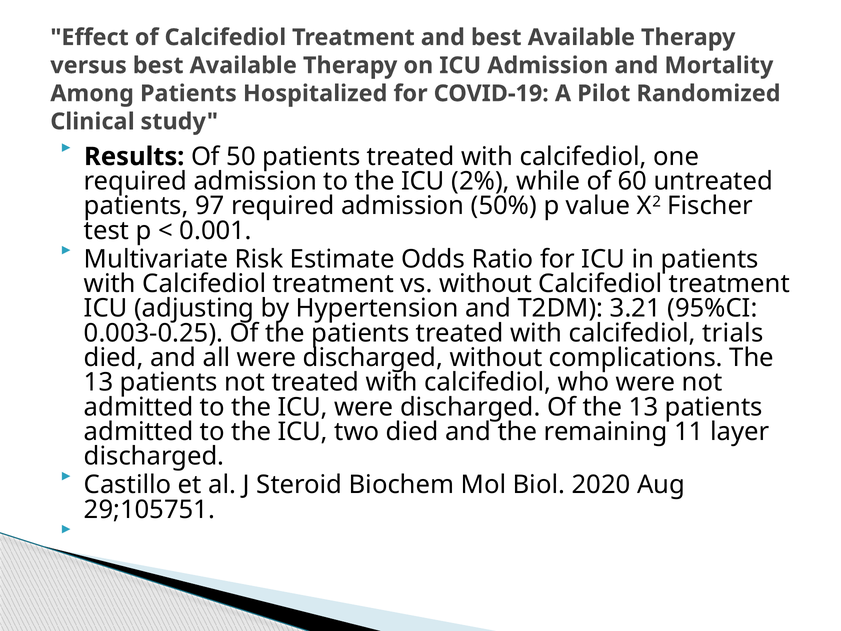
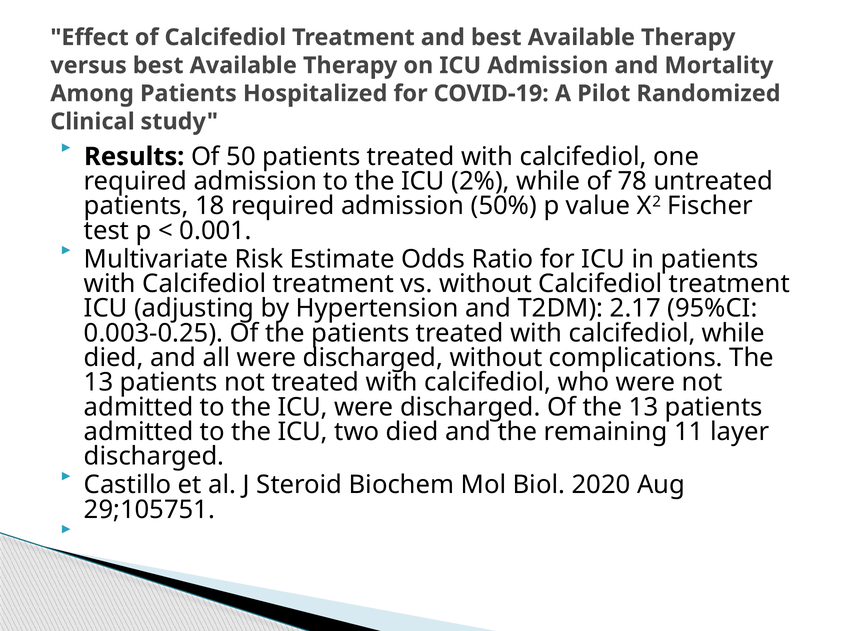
60: 60 -> 78
97: 97 -> 18
3.21: 3.21 -> 2.17
calcifediol trials: trials -> while
